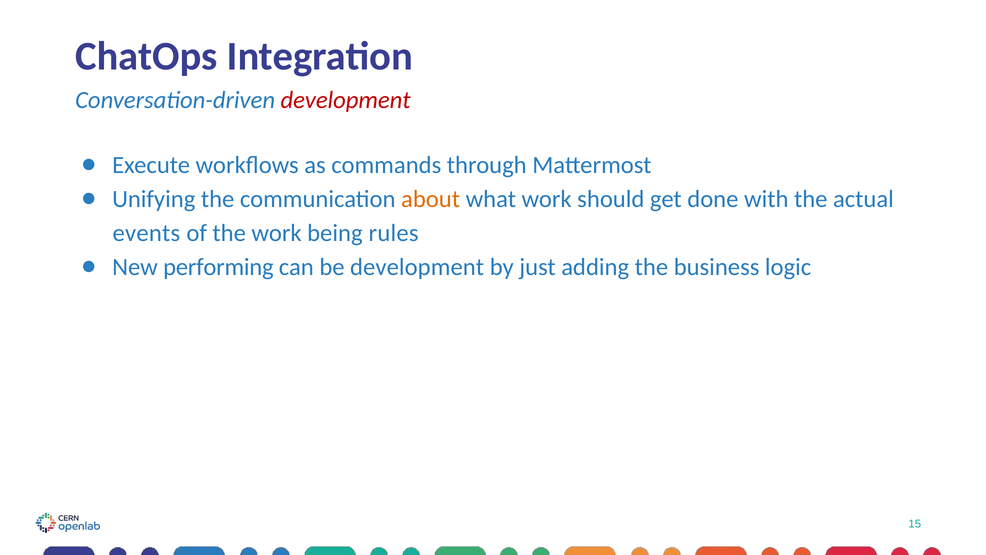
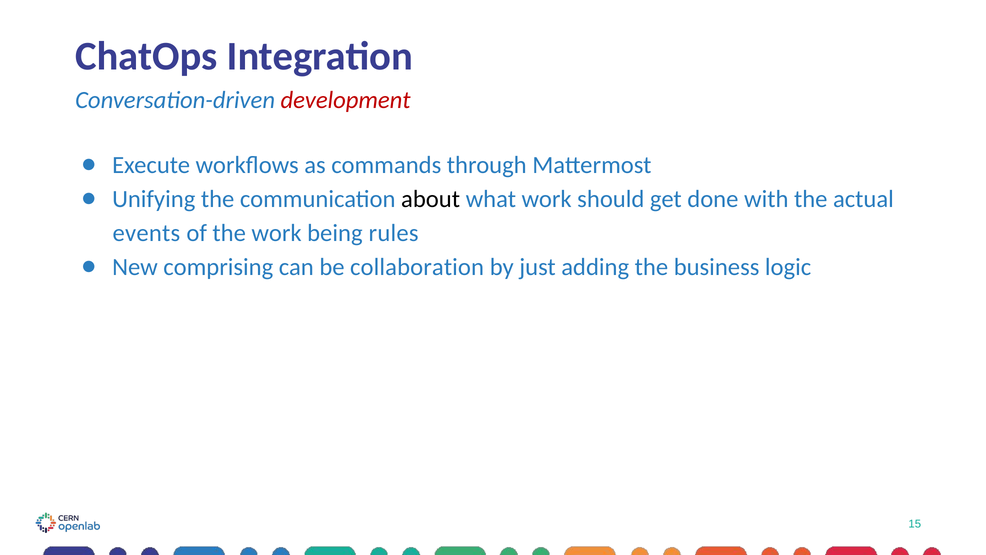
about colour: orange -> black
performing: performing -> comprising
be development: development -> collaboration
